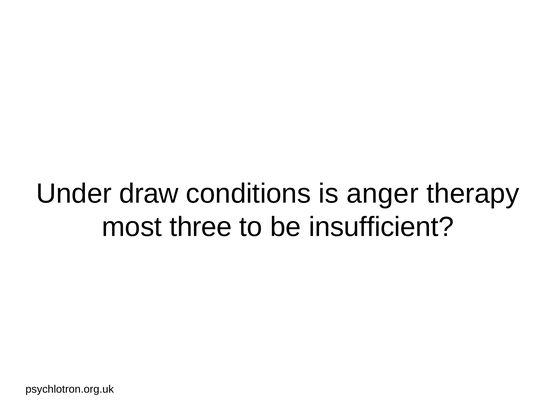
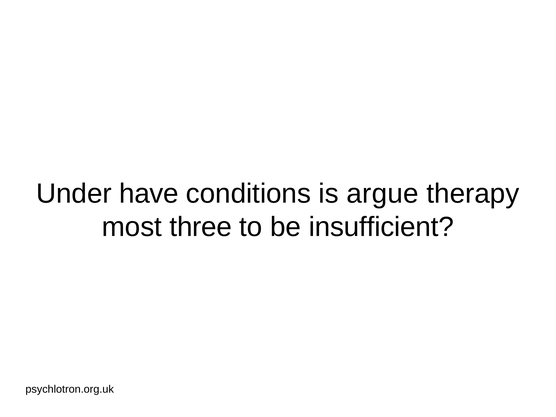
draw: draw -> have
anger: anger -> argue
